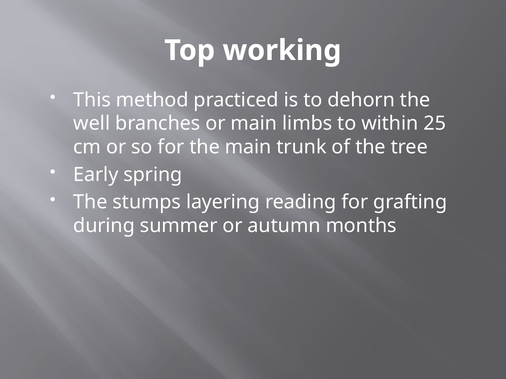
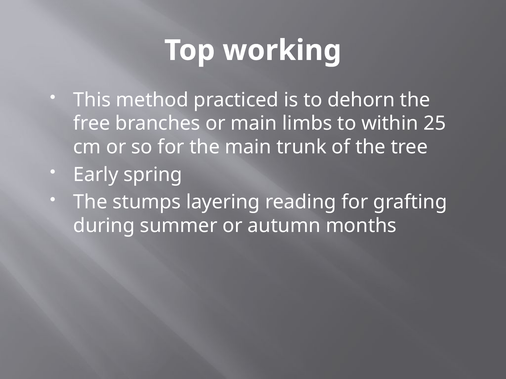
well: well -> free
